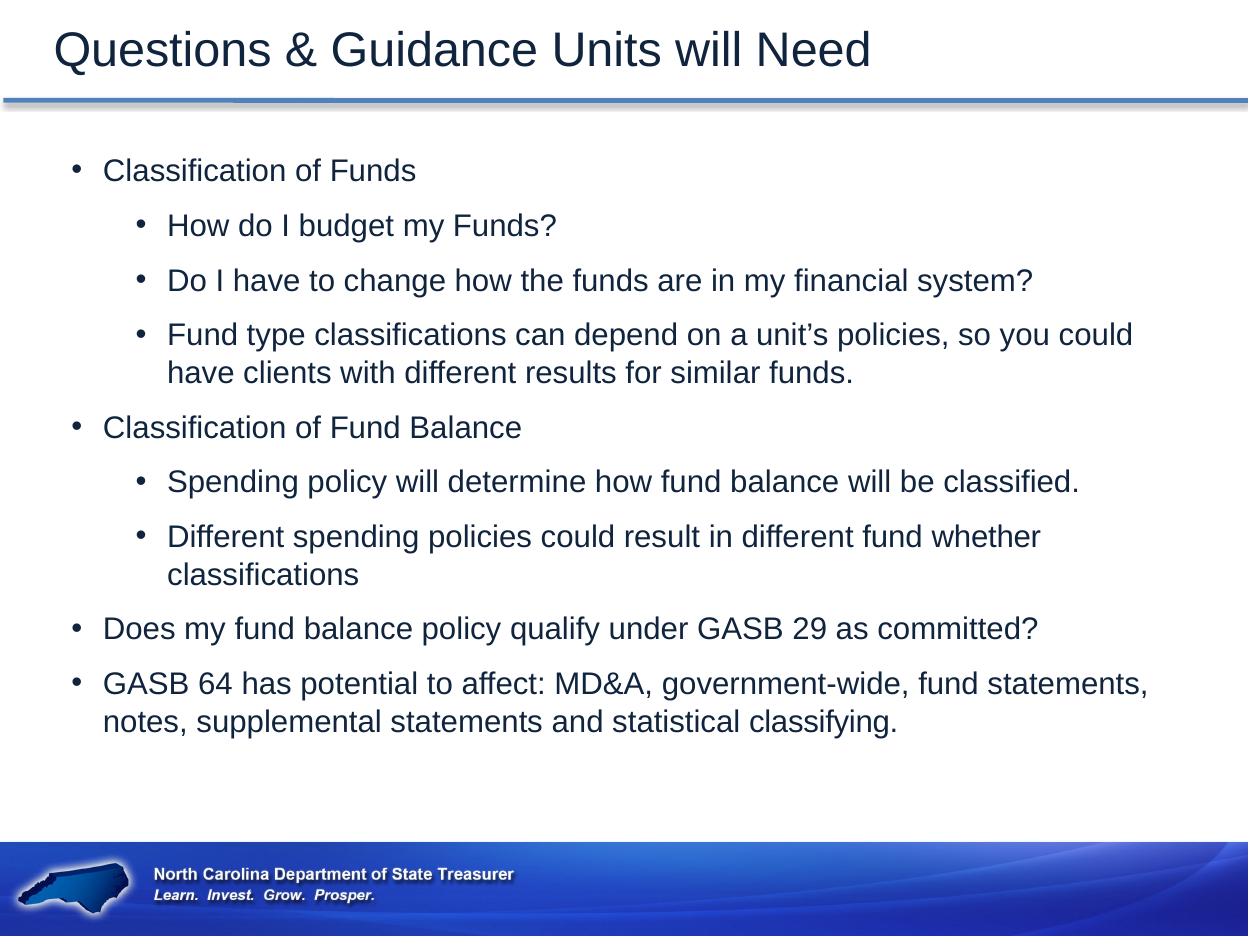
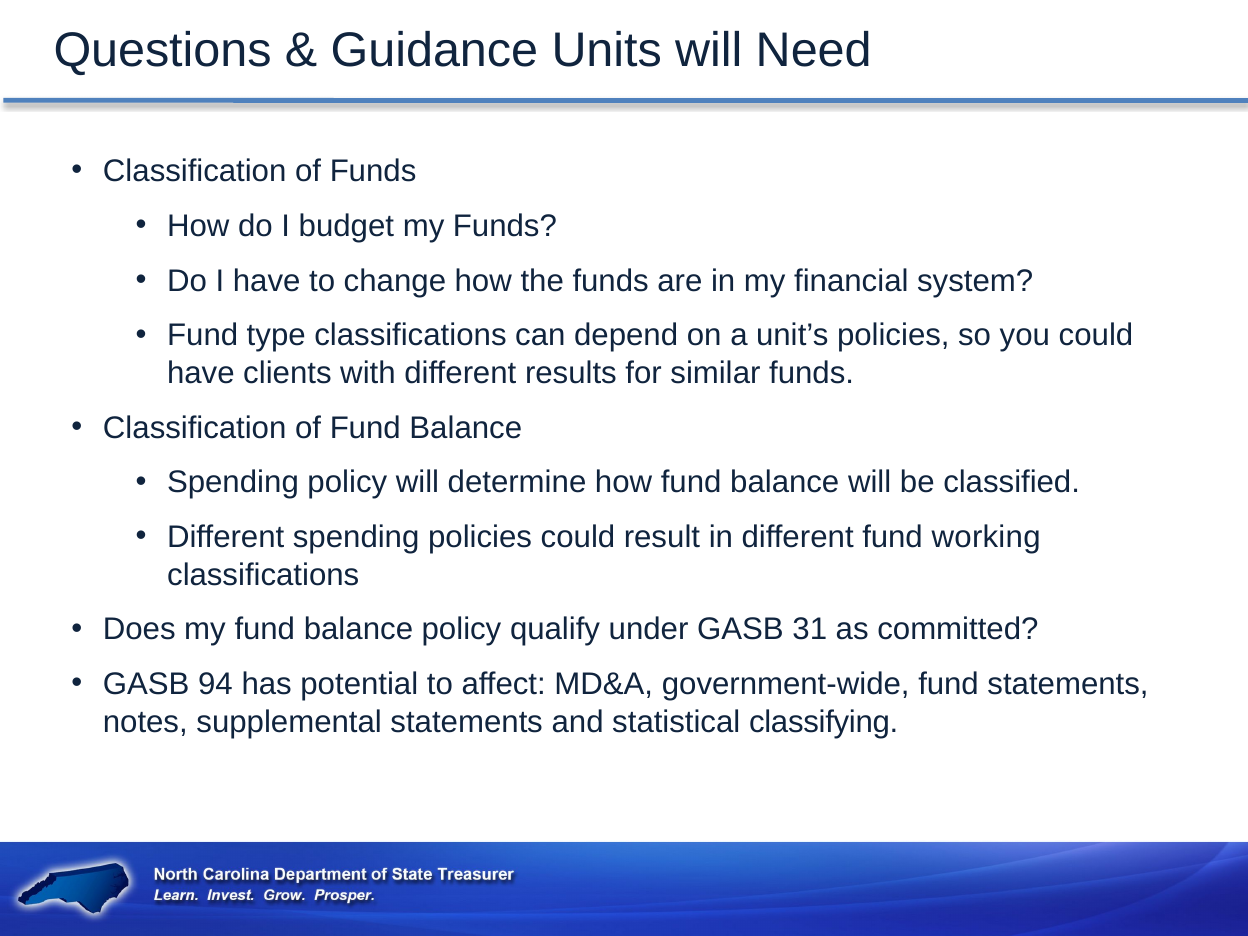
whether: whether -> working
29: 29 -> 31
64: 64 -> 94
